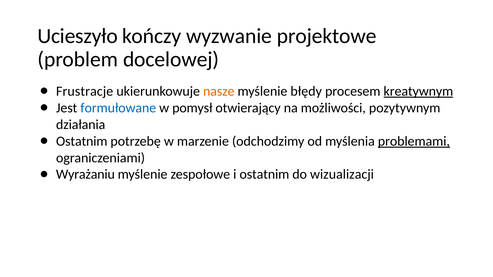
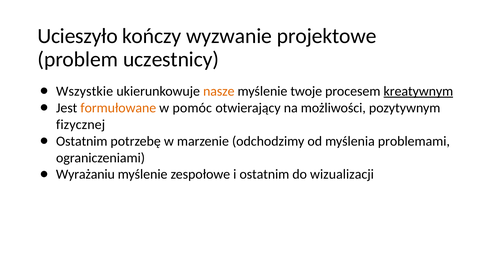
docelowej: docelowej -> uczestnicy
Frustracje: Frustracje -> Wszystkie
błędy: błędy -> twoje
formułowane colour: blue -> orange
pomysł: pomysł -> pomóc
działania: działania -> fizycznej
problemami underline: present -> none
